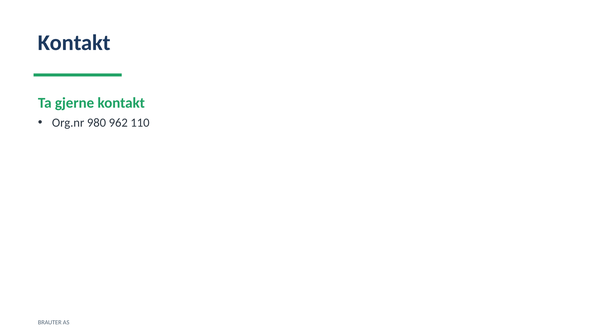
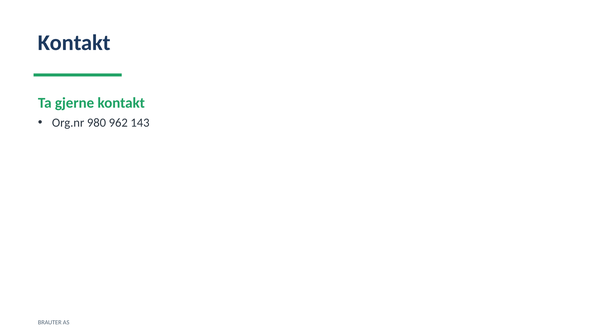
110: 110 -> 143
